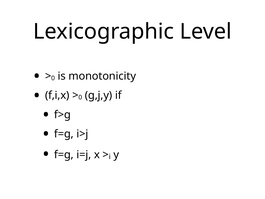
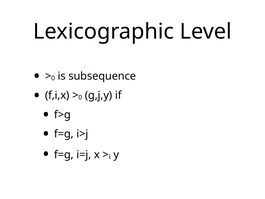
monotonicity: monotonicity -> subsequence
